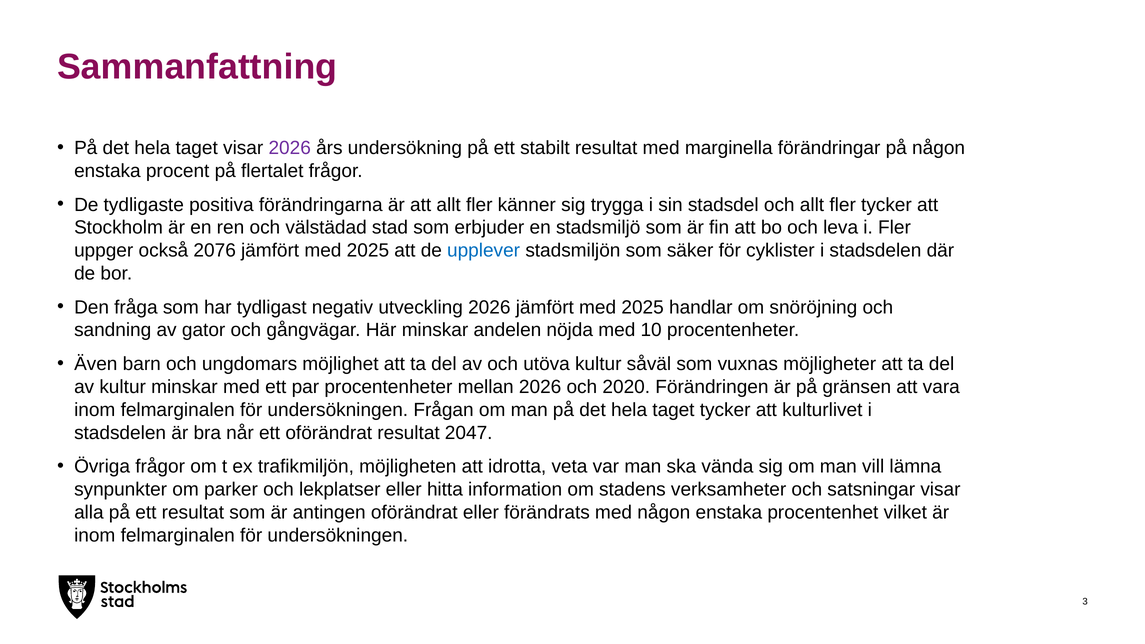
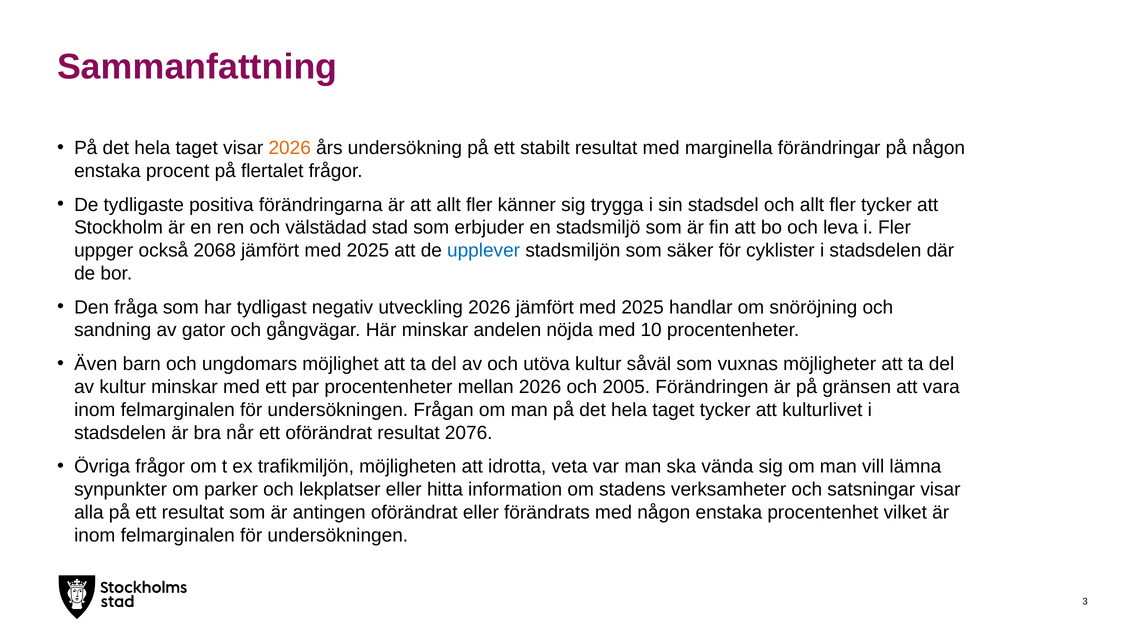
2026 at (290, 148) colour: purple -> orange
2076: 2076 -> 2068
2020: 2020 -> 2005
2047: 2047 -> 2076
